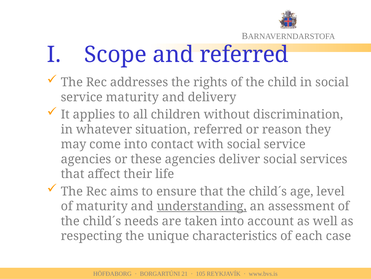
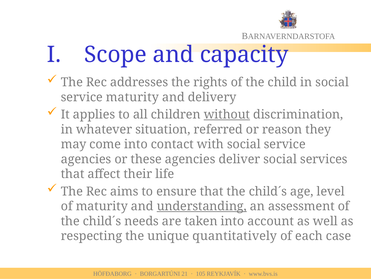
and referred: referred -> capacity
without underline: none -> present
characteristics: characteristics -> quantitatively
